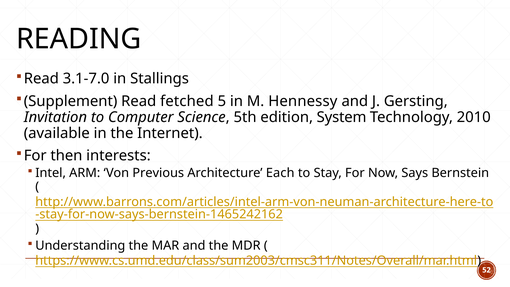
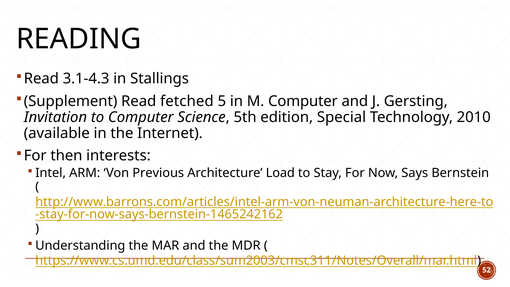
3.1-7.0: 3.1-7.0 -> 3.1-4.3
M Hennessy: Hennessy -> Computer
System: System -> Special
Each: Each -> Load
